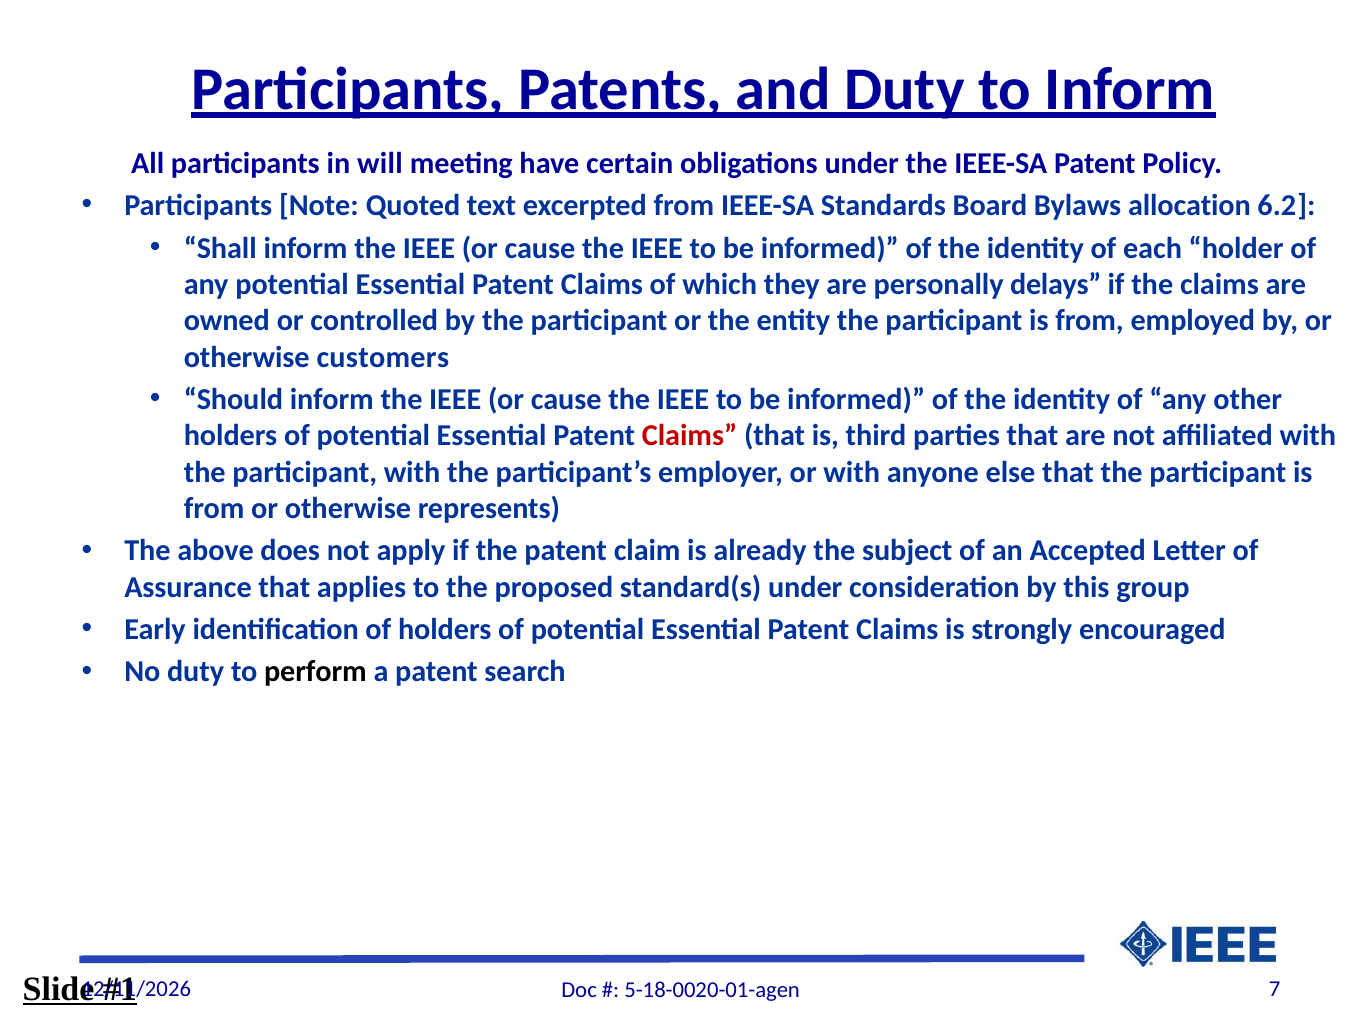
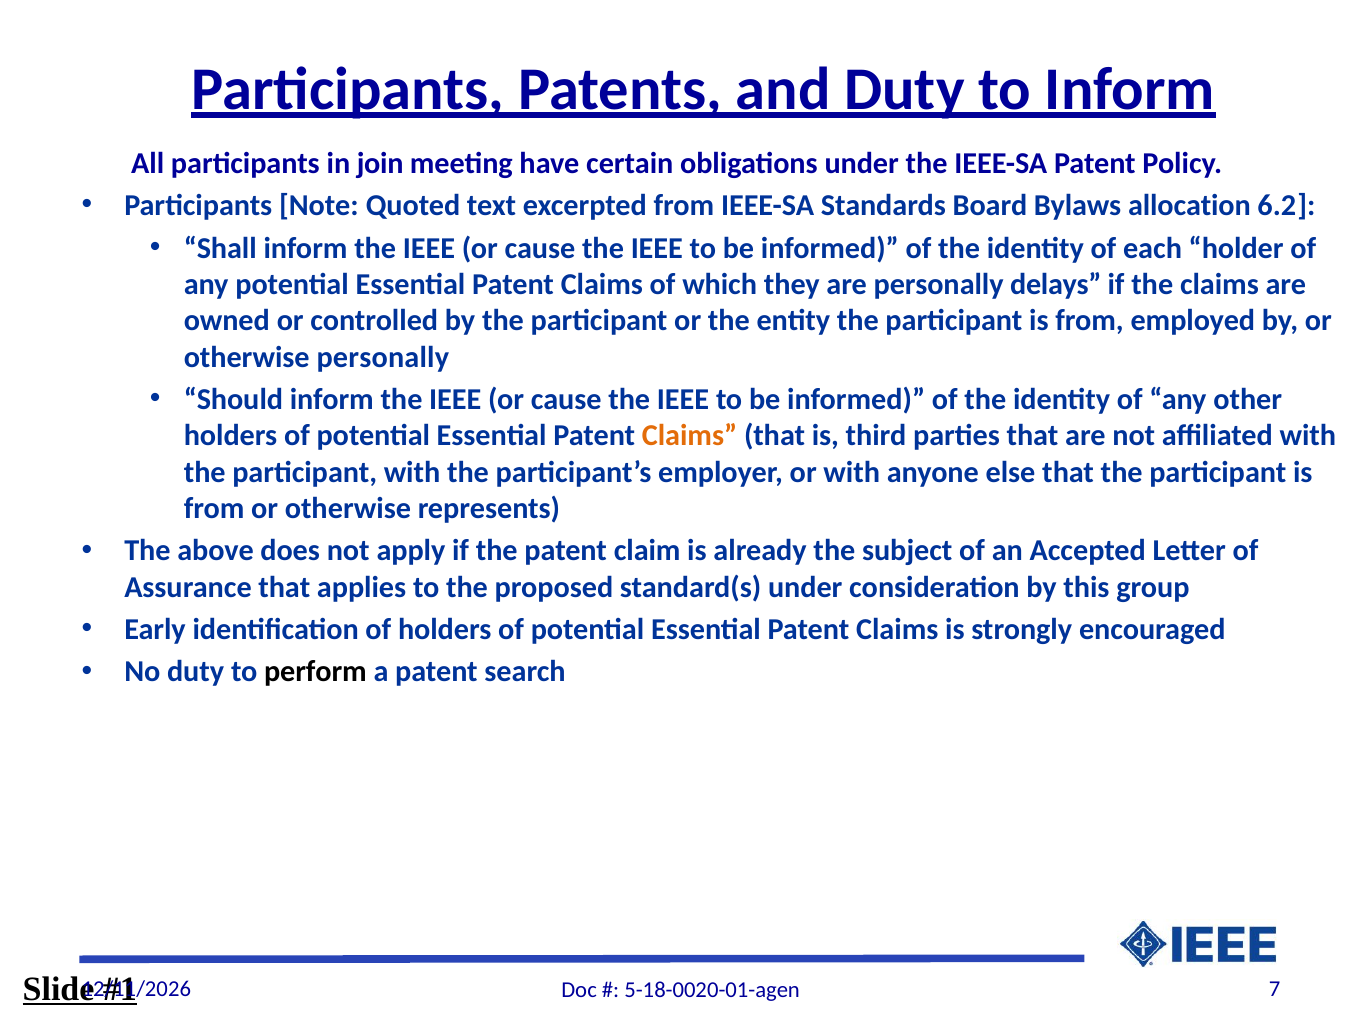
will: will -> join
otherwise customers: customers -> personally
Claims at (690, 436) colour: red -> orange
